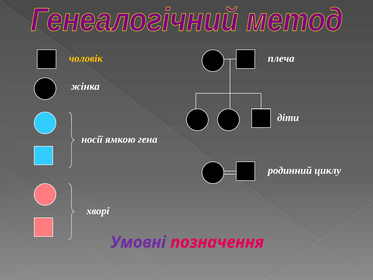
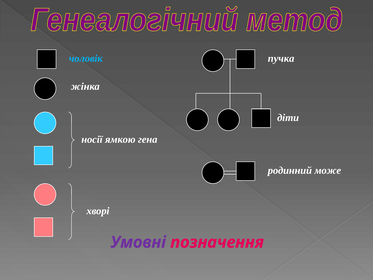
чоловік colour: yellow -> light blue
плеча: плеча -> пучка
циклу: циклу -> може
